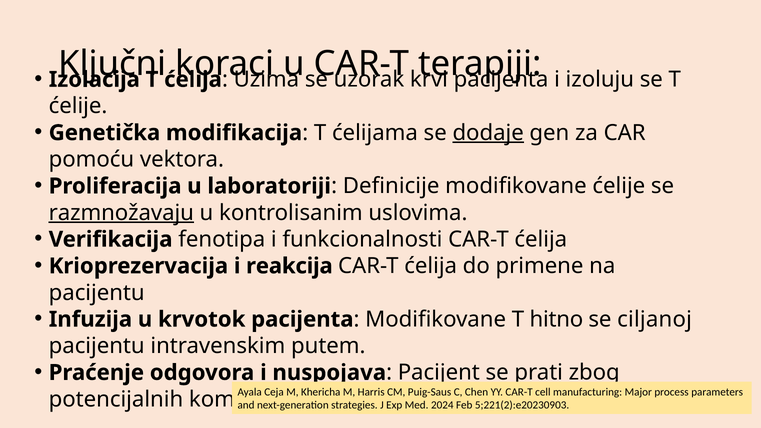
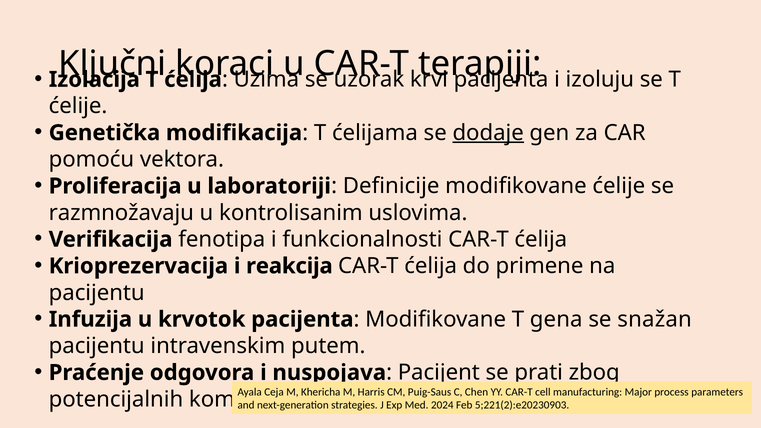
razmnožavaju underline: present -> none
hitno: hitno -> gena
ciljanoj: ciljanoj -> snažan
